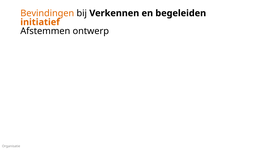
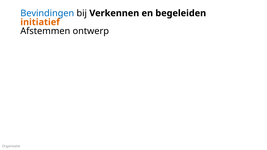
Bevindingen colour: orange -> blue
